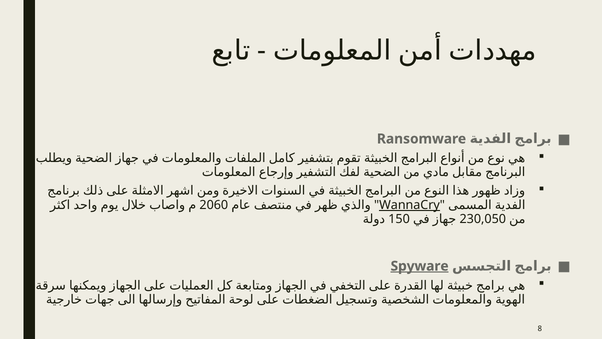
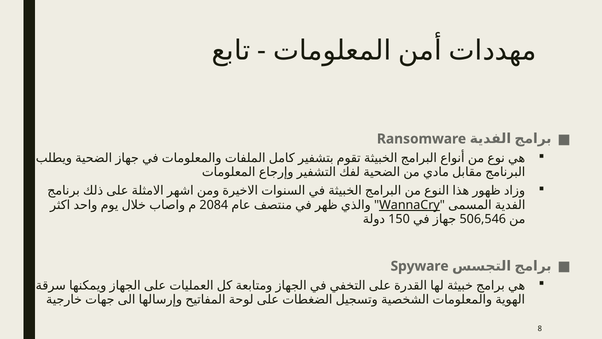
2060: 2060 -> 2084
230,050: 230,050 -> 506,546
Spyware underline: present -> none
